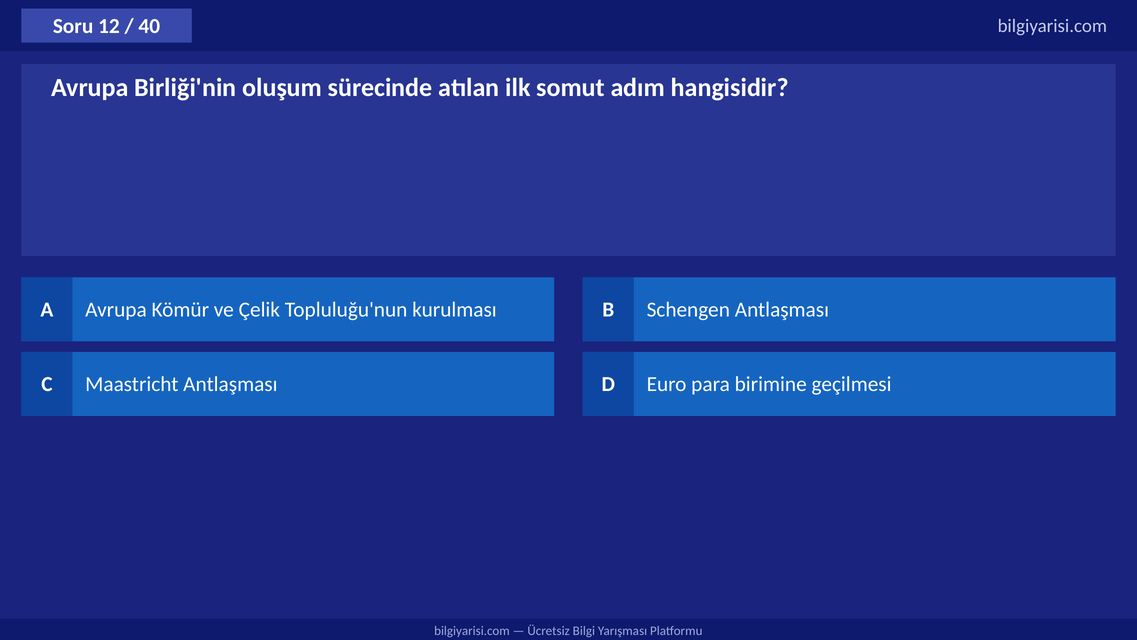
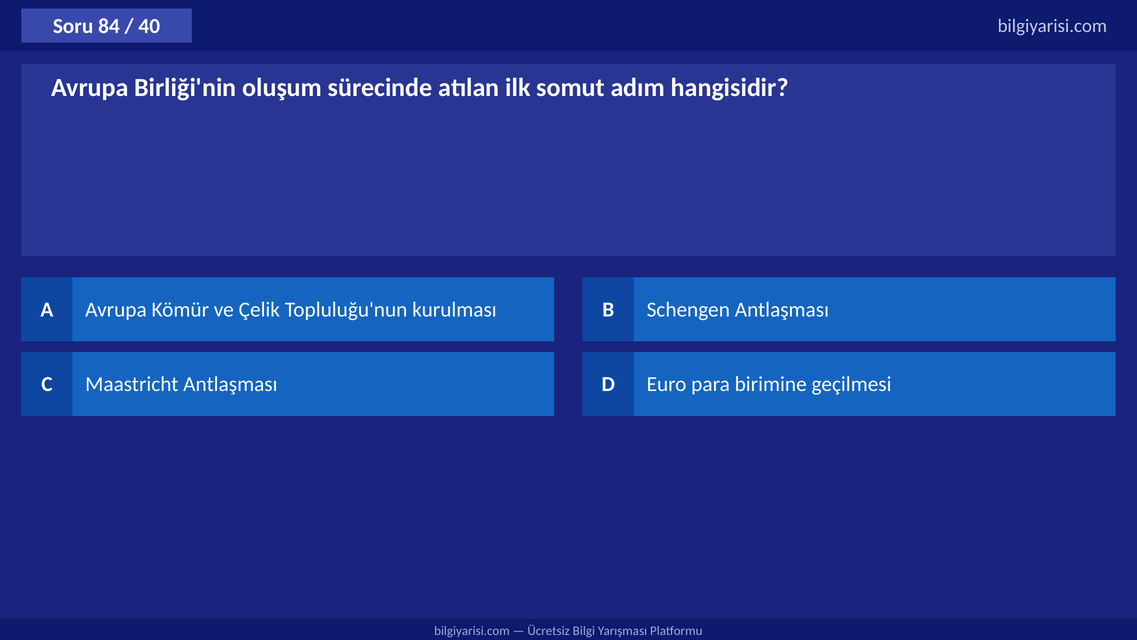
12: 12 -> 84
